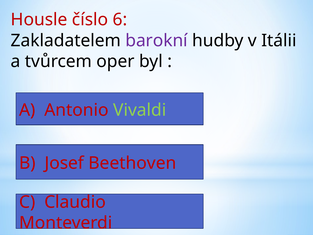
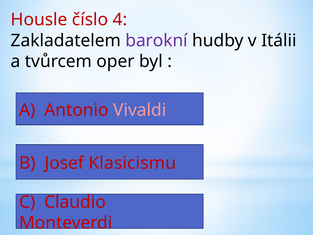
6: 6 -> 4
Vivaldi colour: light green -> pink
Beethoven: Beethoven -> Klasicismu
